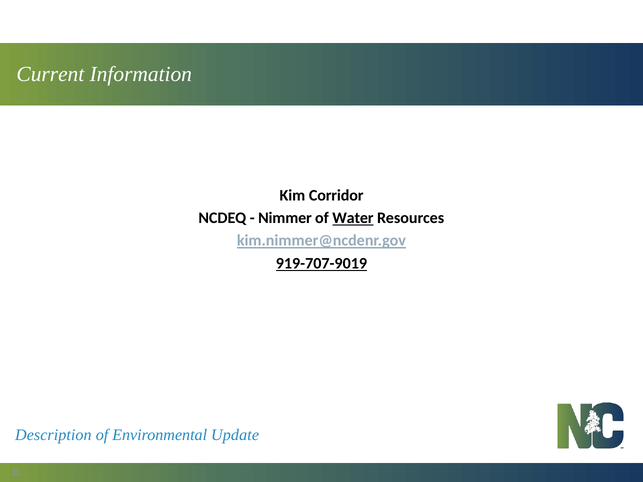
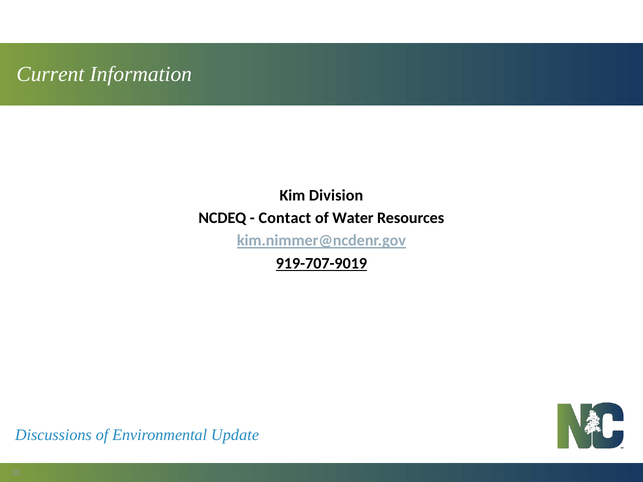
Corridor: Corridor -> Division
Nimmer: Nimmer -> Contact
Water underline: present -> none
Description: Description -> Discussions
